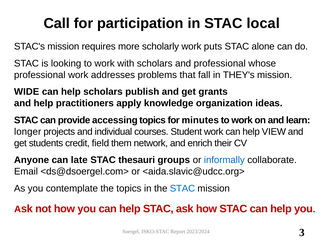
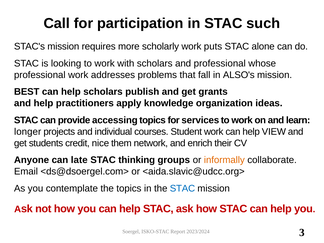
local: local -> such
THEY's: THEY's -> ALSO's
WIDE: WIDE -> BEST
minutes: minutes -> services
field: field -> nice
thesauri: thesauri -> thinking
informally colour: blue -> orange
